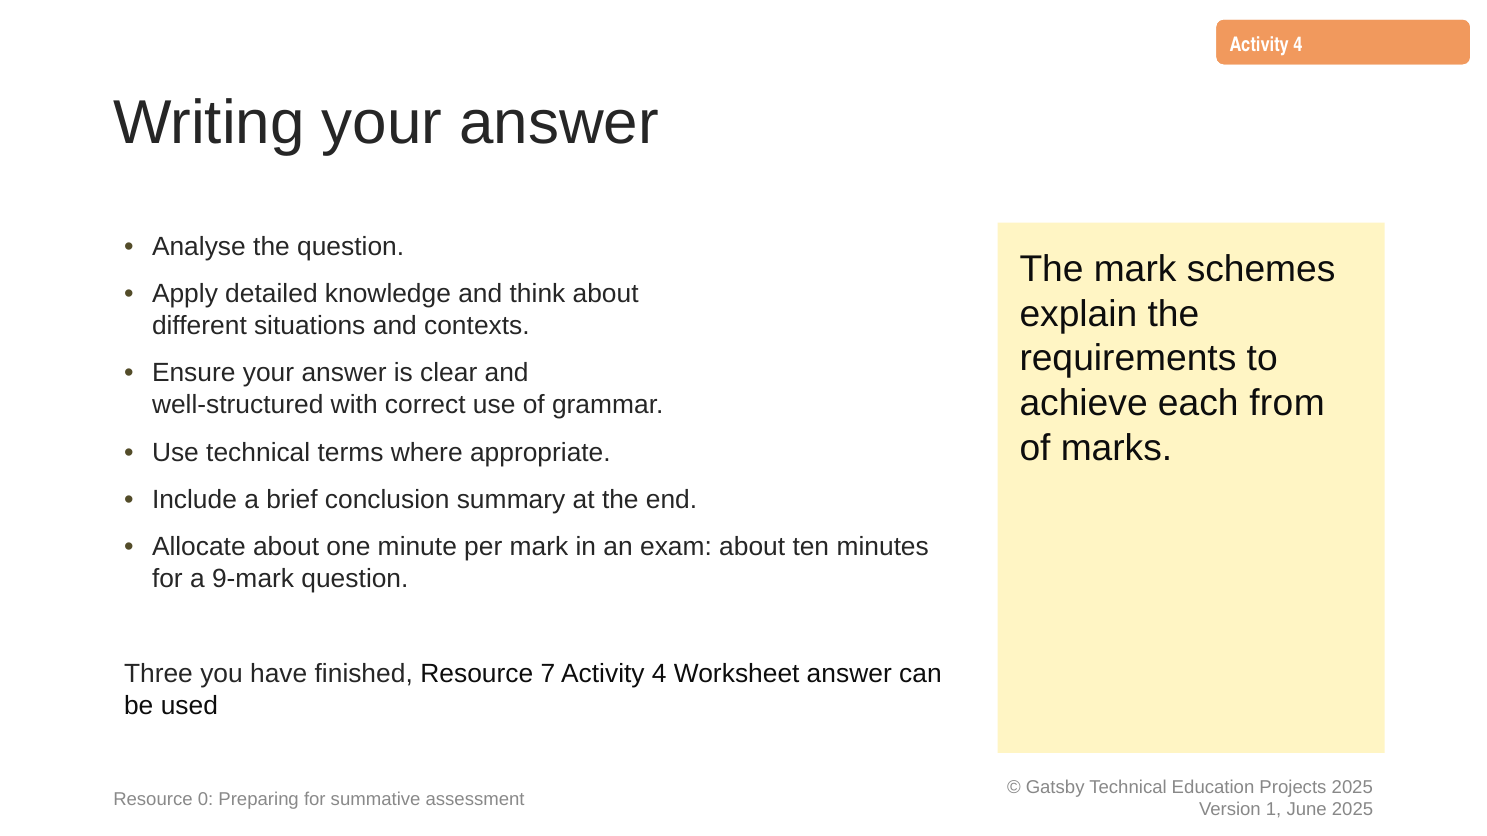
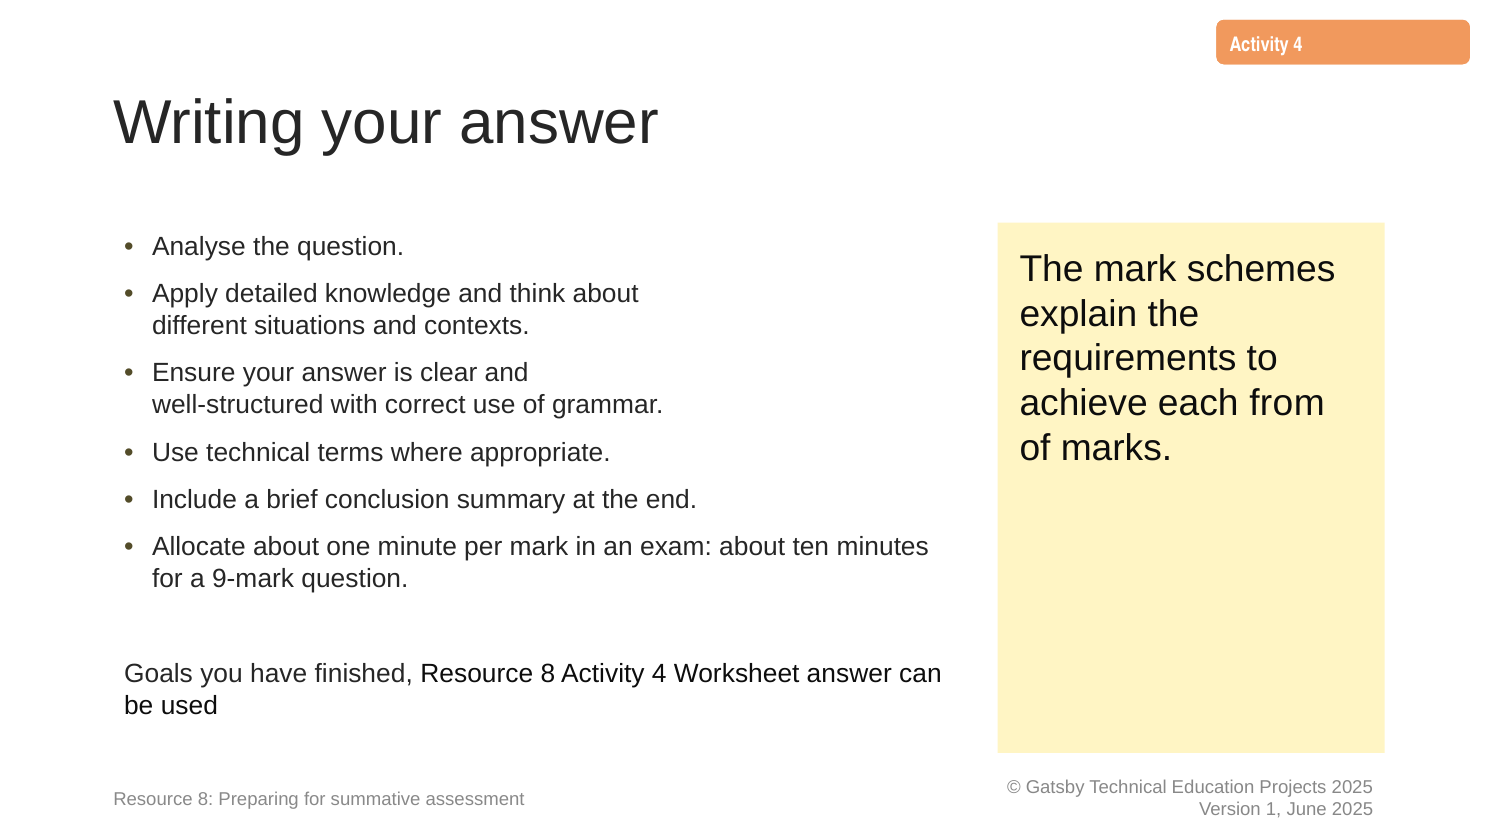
Three: Three -> Goals
finished Resource 7: 7 -> 8
0 at (206, 800): 0 -> 8
